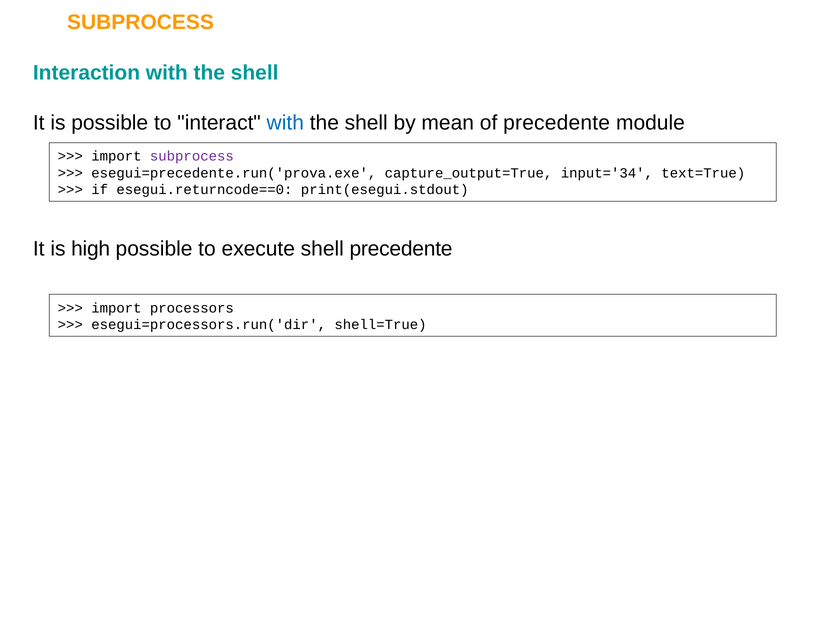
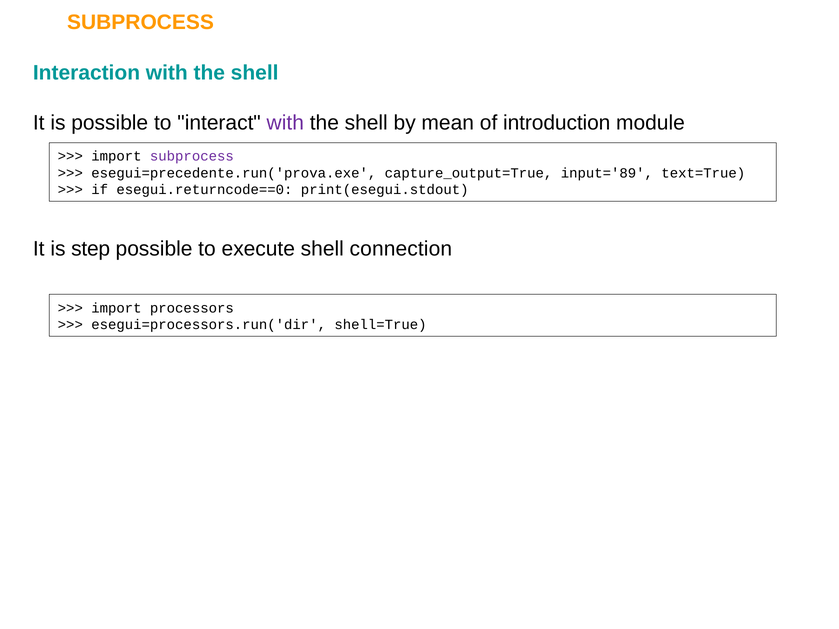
with at (285, 123) colour: blue -> purple
of precedente: precedente -> introduction
input='34: input='34 -> input='89
high: high -> step
shell precedente: precedente -> connection
